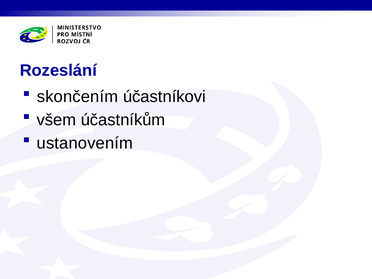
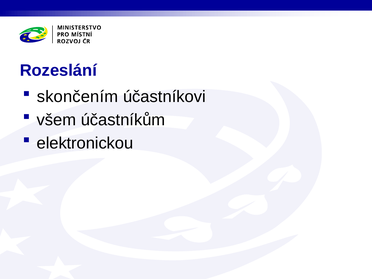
ustanovením: ustanovením -> elektronickou
